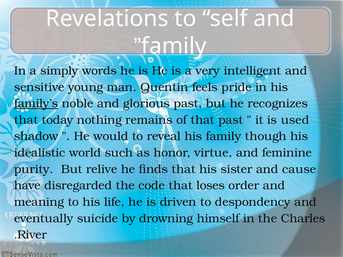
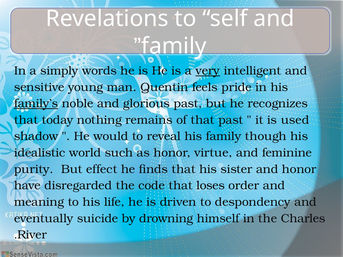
very underline: none -> present
relive: relive -> effect
and cause: cause -> honor
